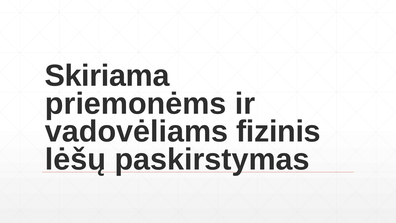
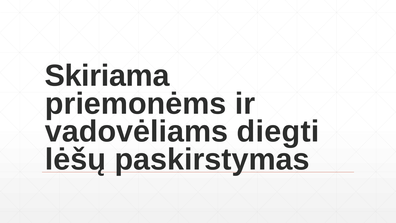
fizinis: fizinis -> diegti
